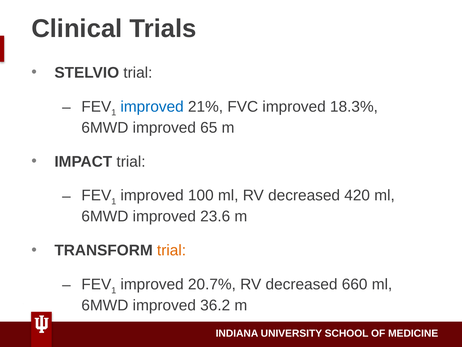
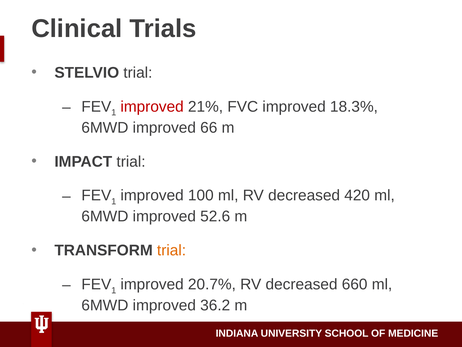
improved at (152, 106) colour: blue -> red
65: 65 -> 66
23.6: 23.6 -> 52.6
